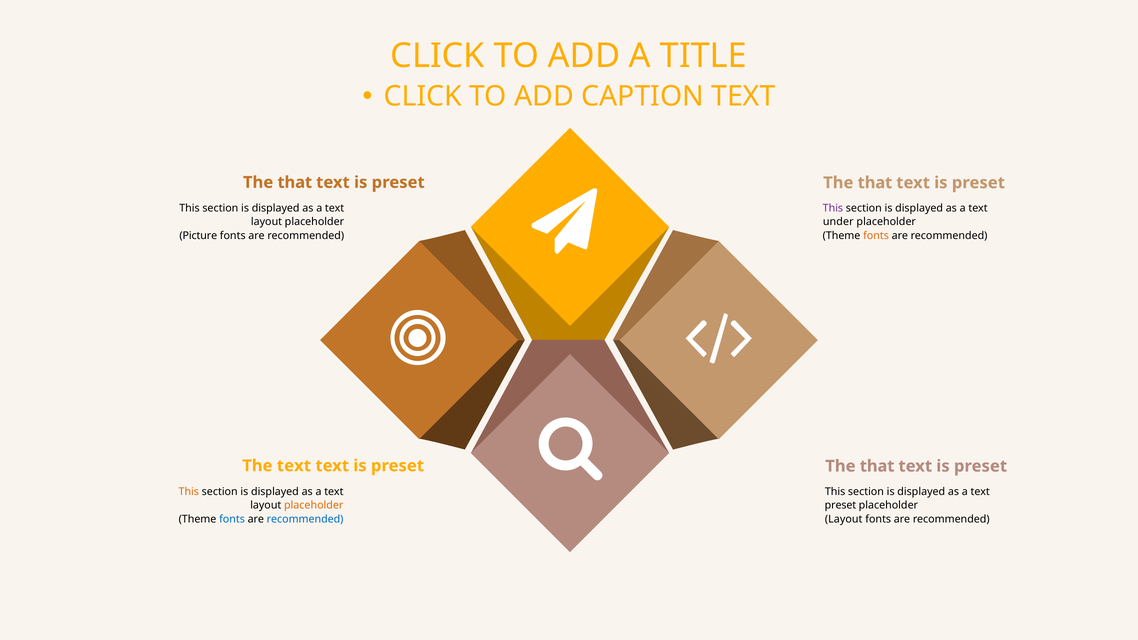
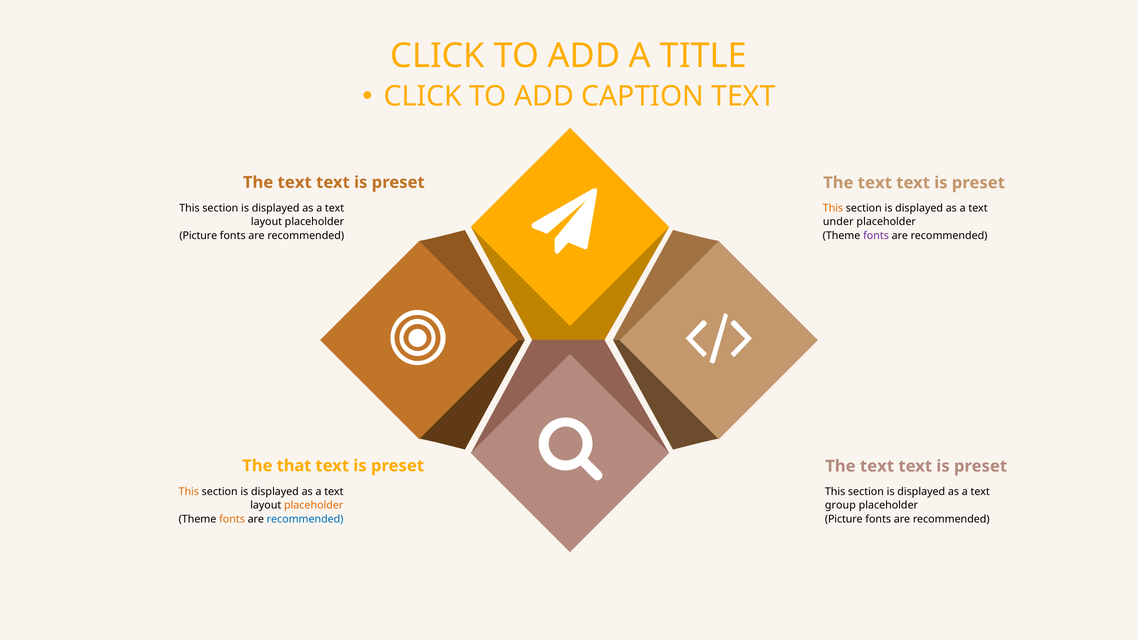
that at (295, 182): that -> text
that at (875, 183): that -> text
This at (833, 208) colour: purple -> orange
fonts at (876, 236) colour: orange -> purple
The text: text -> that
that at (877, 466): that -> text
preset at (840, 505): preset -> group
fonts at (232, 519) colour: blue -> orange
Layout at (844, 519): Layout -> Picture
